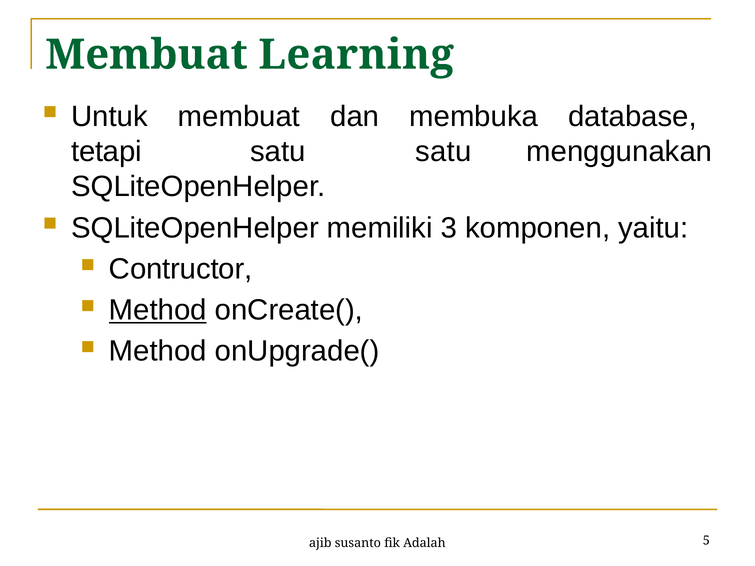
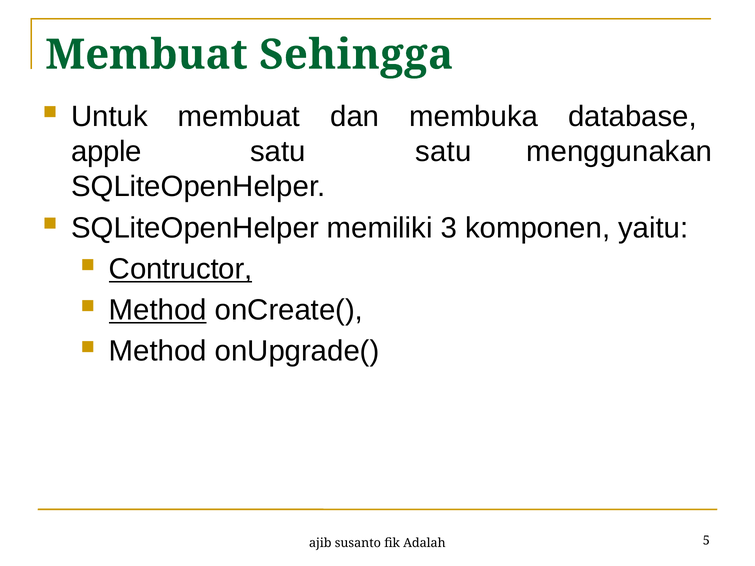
Learning: Learning -> Sehingga
tetapi: tetapi -> apple
Contructor underline: none -> present
